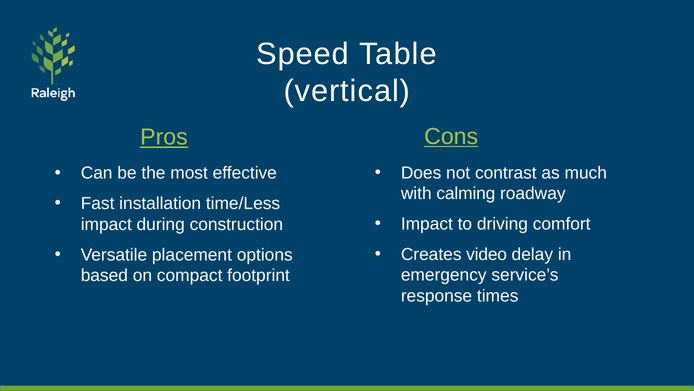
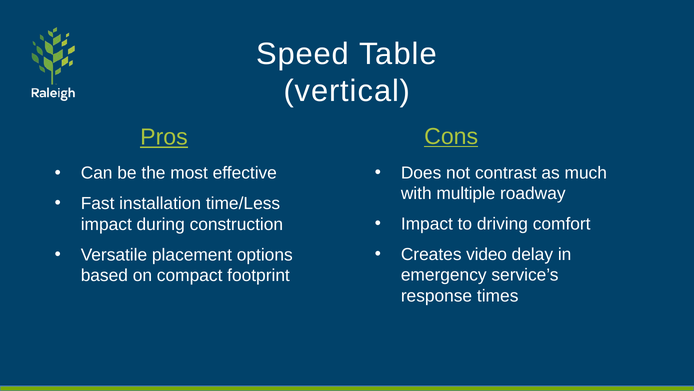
calming: calming -> multiple
